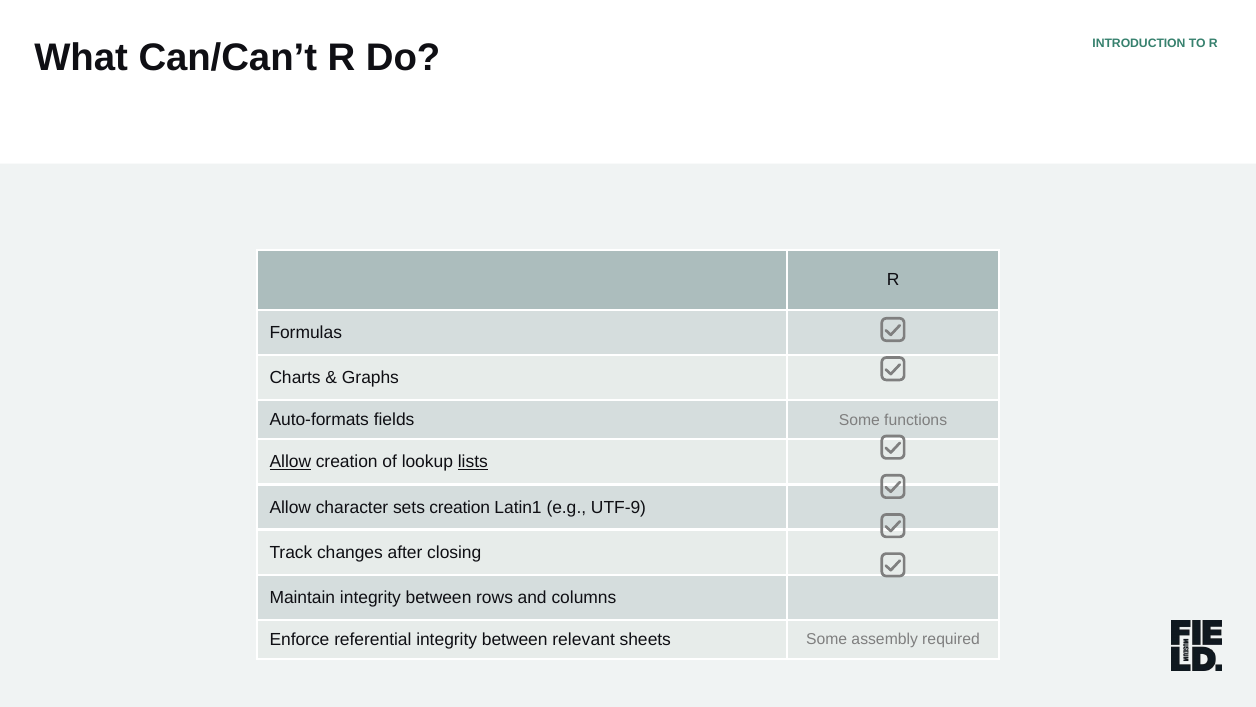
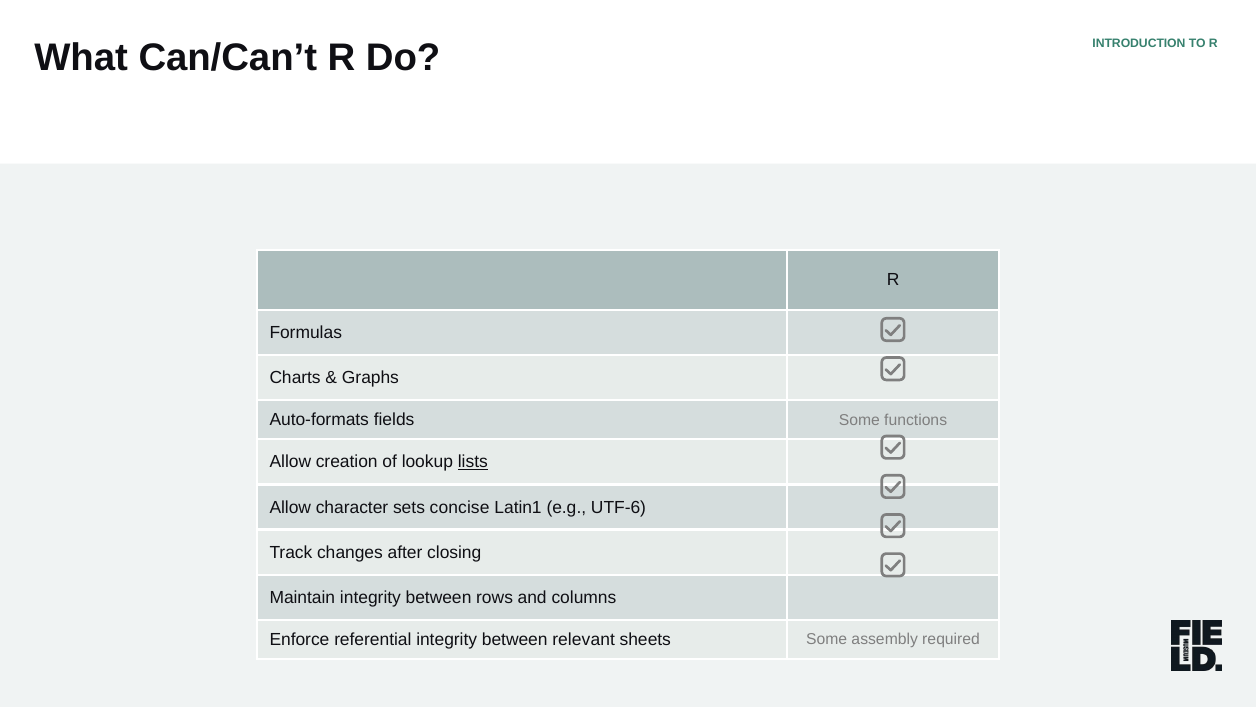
Allow at (290, 462) underline: present -> none
sets creation: creation -> concise
UTF-9: UTF-9 -> UTF-6
